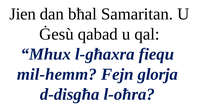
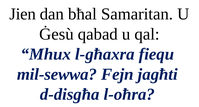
mil-hemm: mil-hemm -> mil-sewwa
glorja: glorja -> jagħti
